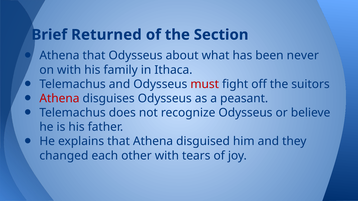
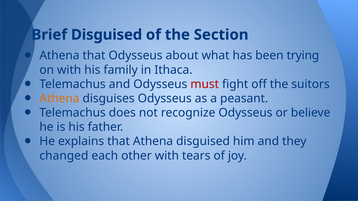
Brief Returned: Returned -> Disguised
never: never -> trying
Athena at (59, 99) colour: red -> orange
